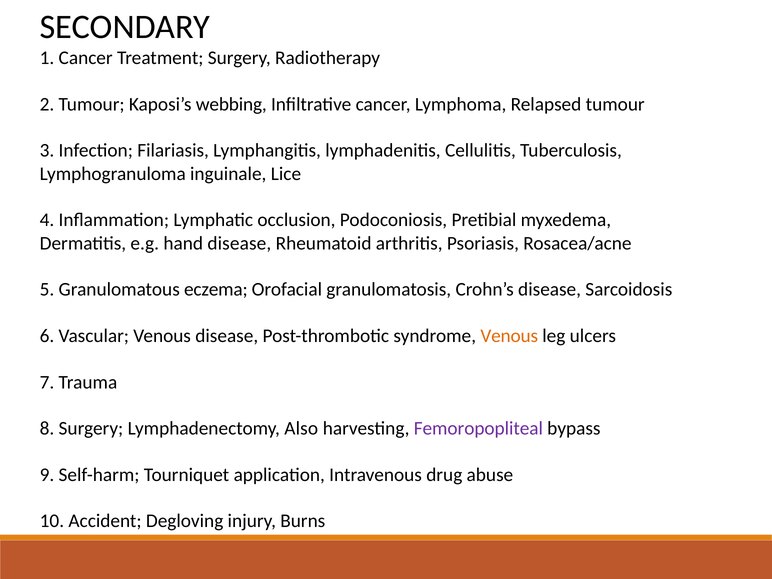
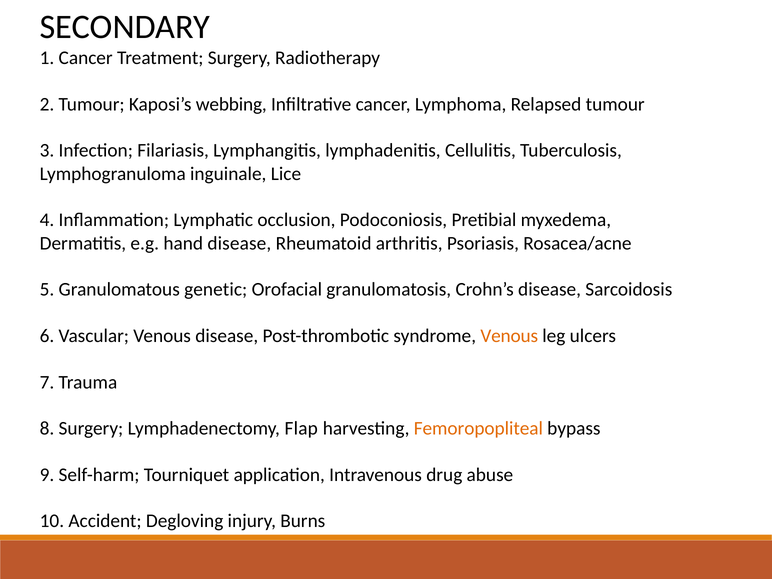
eczema: eczema -> genetic
Also: Also -> Flap
Femoropopliteal colour: purple -> orange
